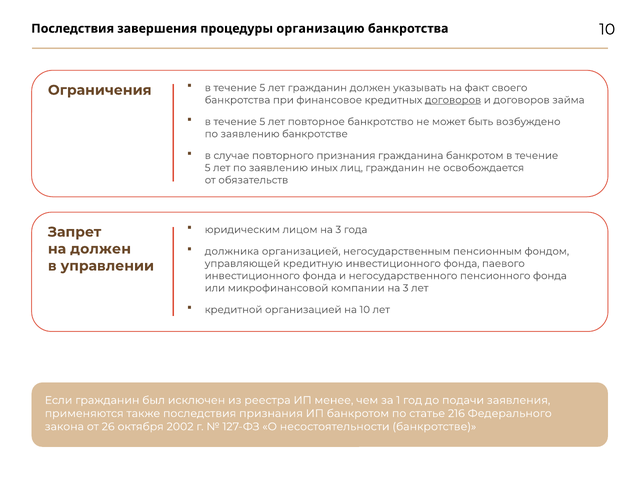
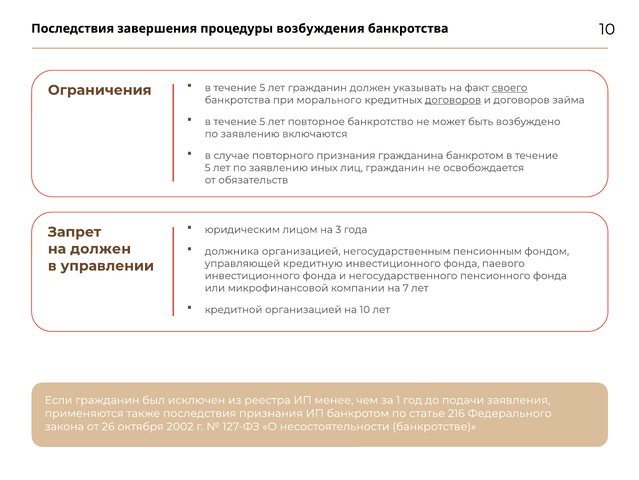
организацию: организацию -> возбуждения
своего underline: none -> present
финансовое: финансовое -> морального
заявлению банкротстве: банкротстве -> включаются
компании на 3: 3 -> 7
